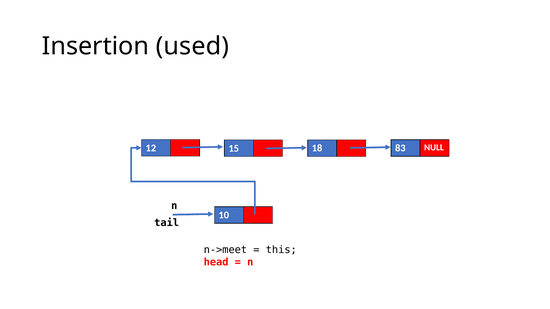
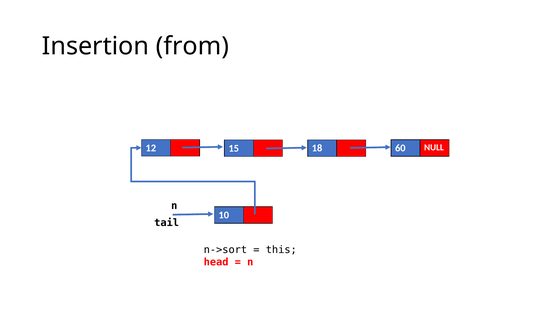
used: used -> from
83: 83 -> 60
n->meet: n->meet -> n->sort
